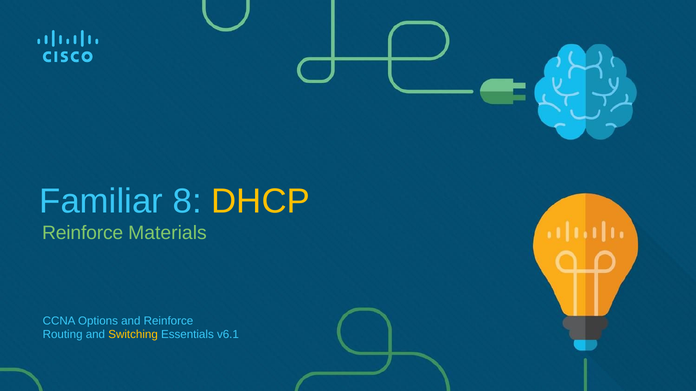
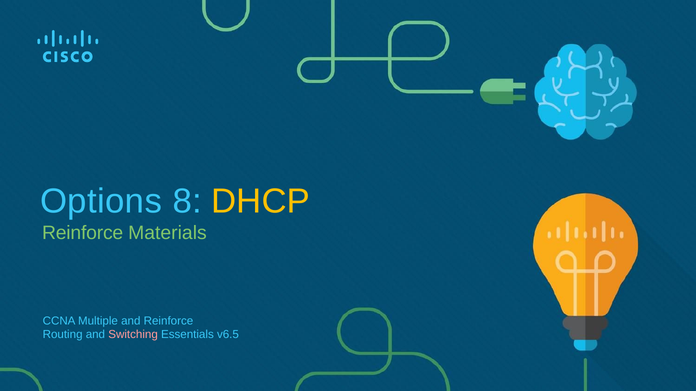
Familiar: Familiar -> Options
Options: Options -> Multiple
Switching colour: yellow -> pink
v6.1: v6.1 -> v6.5
